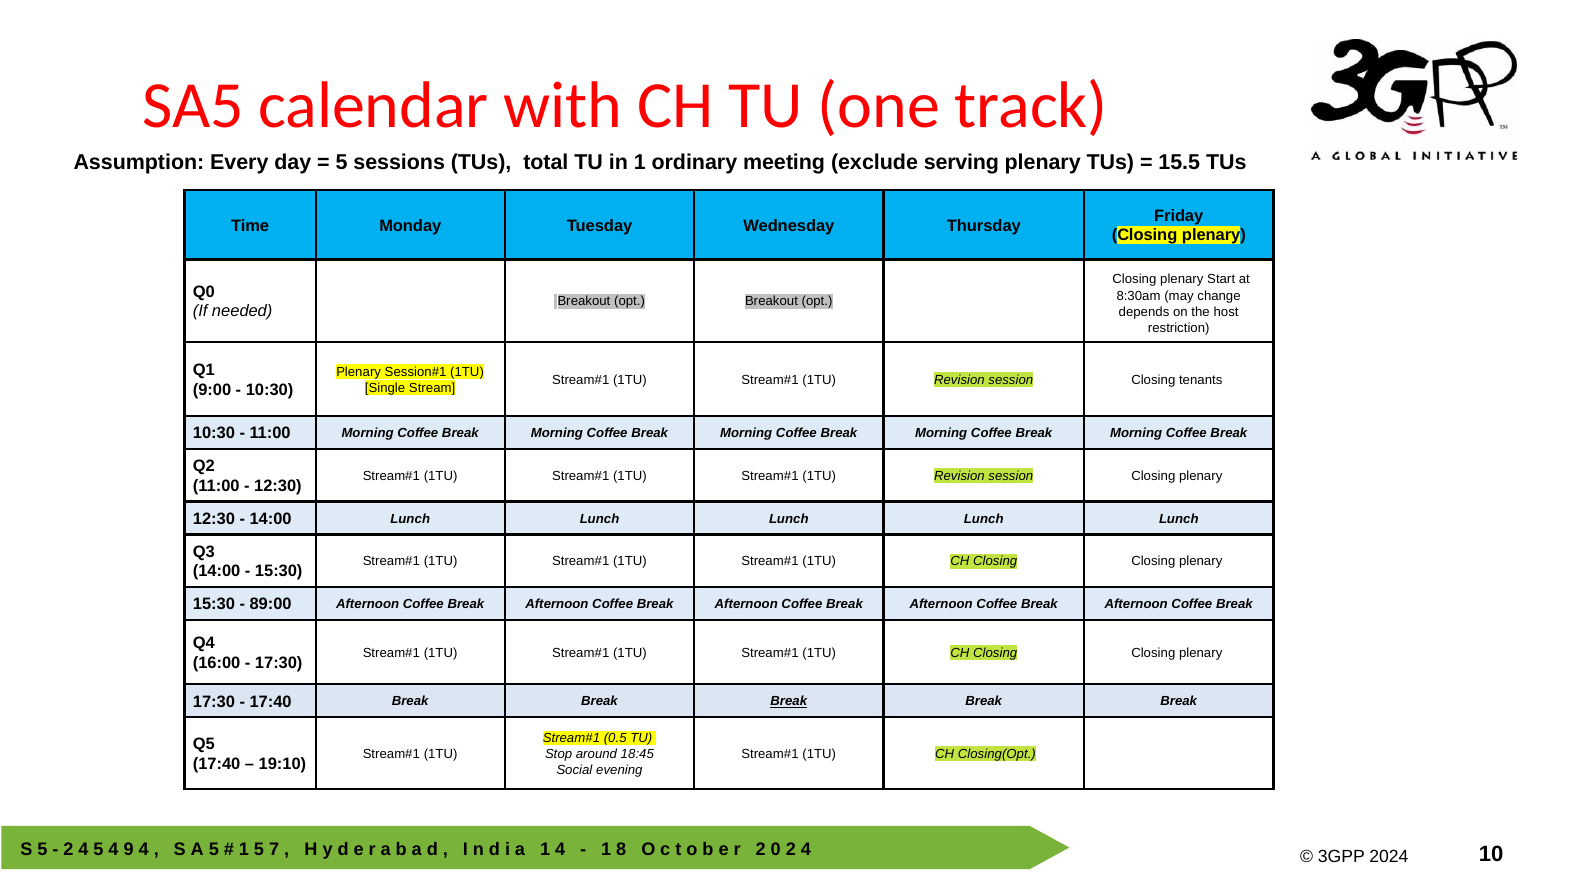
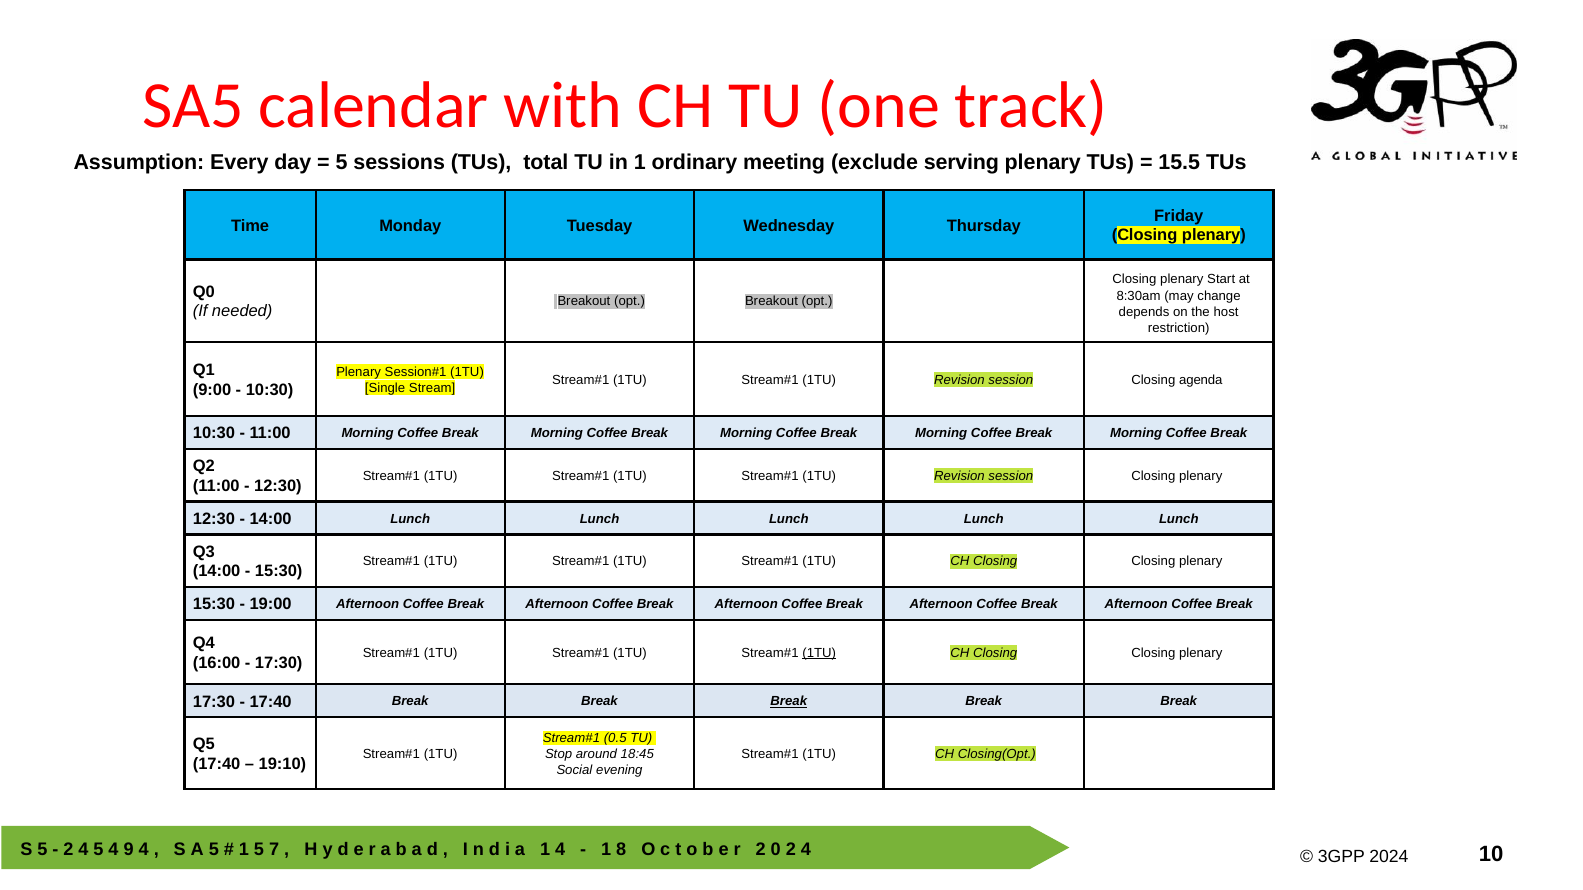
tenants: tenants -> agenda
89:00: 89:00 -> 19:00
1TU at (819, 653) underline: none -> present
